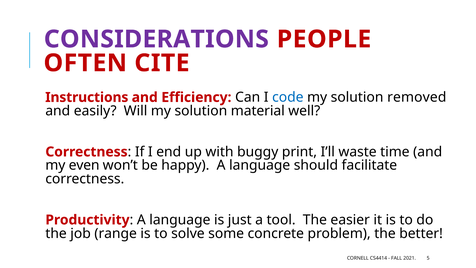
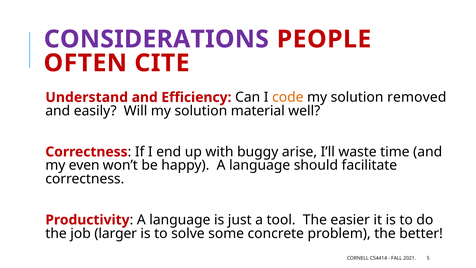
Instructions: Instructions -> Understand
code colour: blue -> orange
print: print -> arise
range: range -> larger
